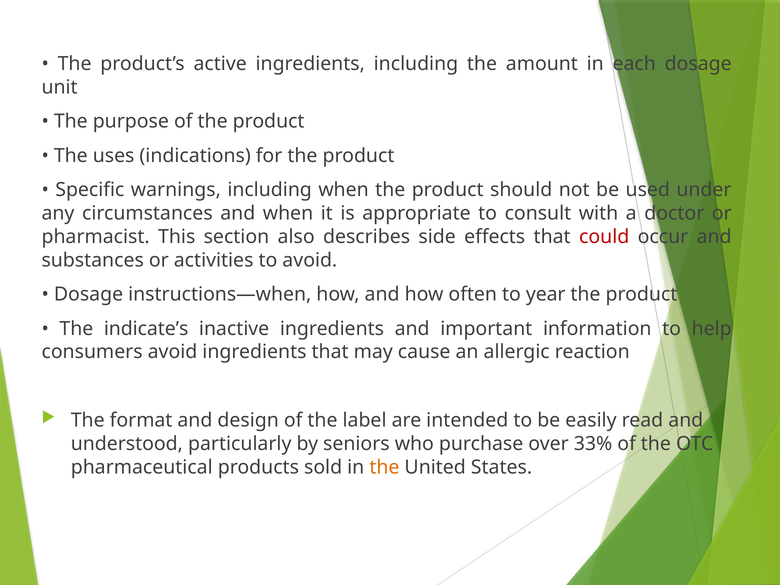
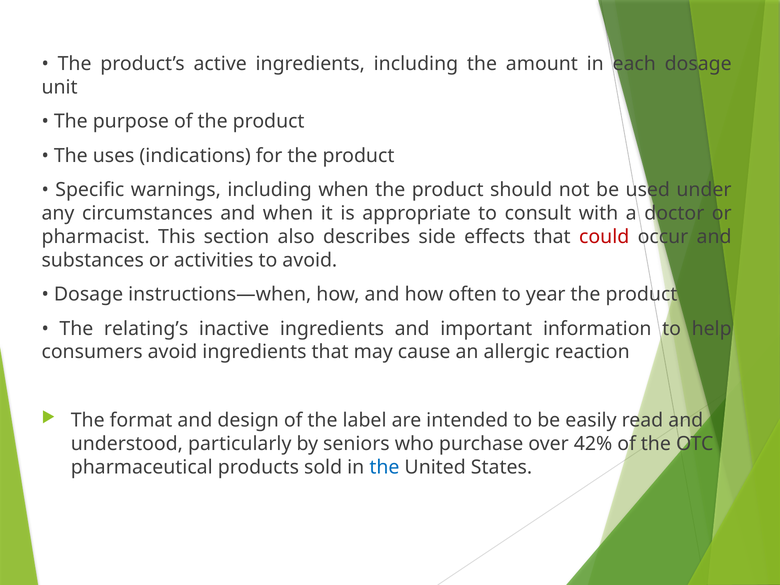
indicate’s: indicate’s -> relating’s
33%: 33% -> 42%
the at (384, 467) colour: orange -> blue
